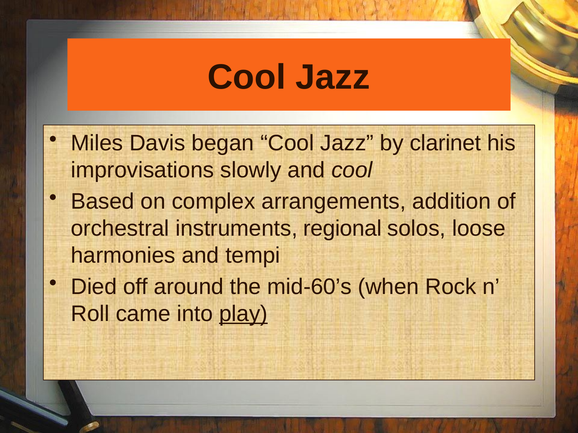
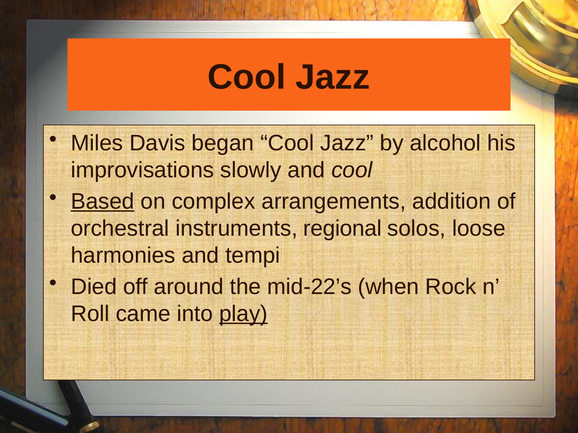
clarinet: clarinet -> alcohol
Based underline: none -> present
mid-60’s: mid-60’s -> mid-22’s
